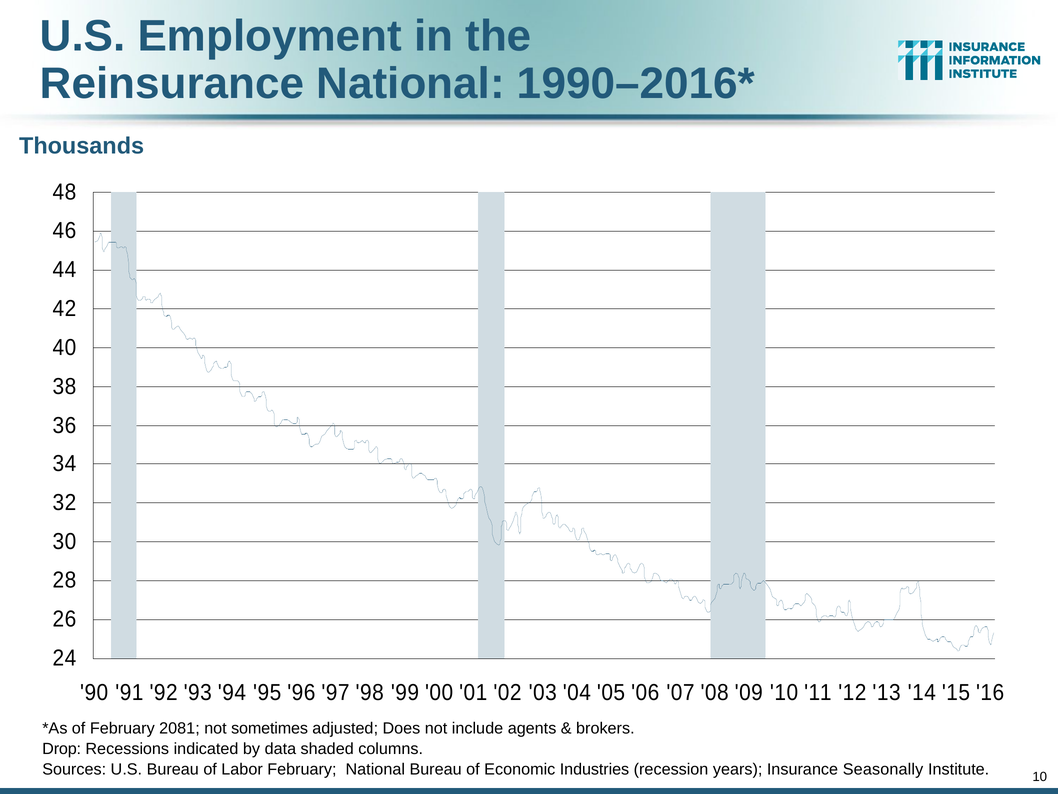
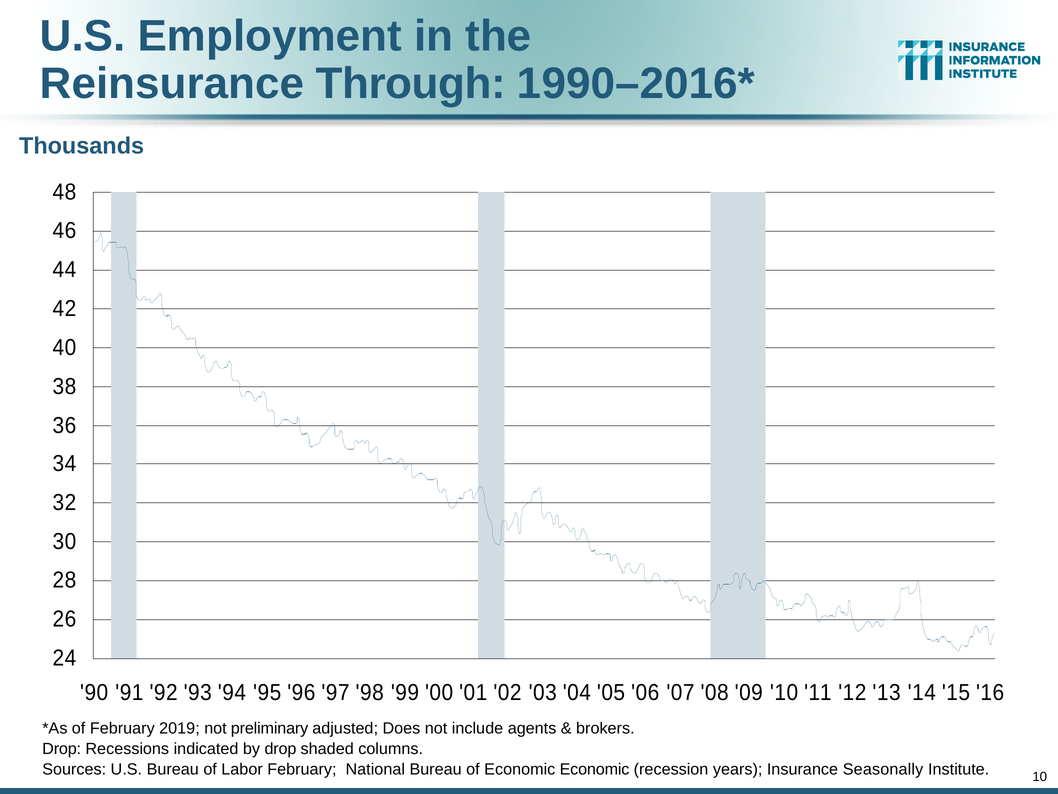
Reinsurance National: National -> Through
2081: 2081 -> 2019
sometimes: sometimes -> preliminary
by data: data -> drop
Economic Industries: Industries -> Economic
